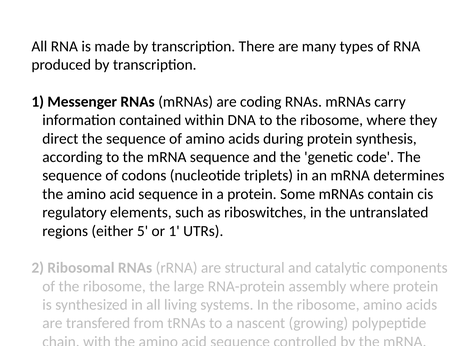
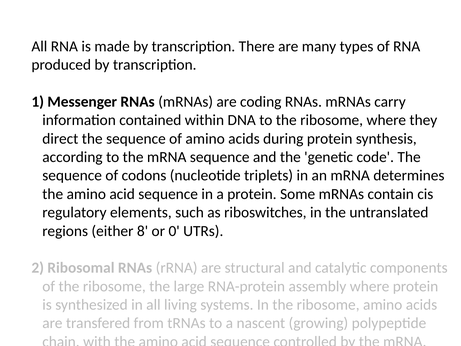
either 5: 5 -> 8
or 1: 1 -> 0
